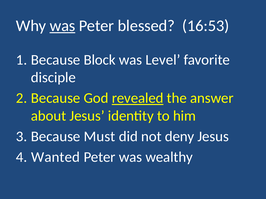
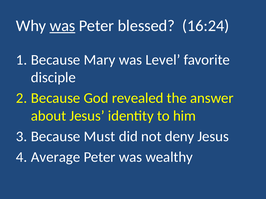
16:53: 16:53 -> 16:24
Block: Block -> Mary
revealed underline: present -> none
Wanted: Wanted -> Average
